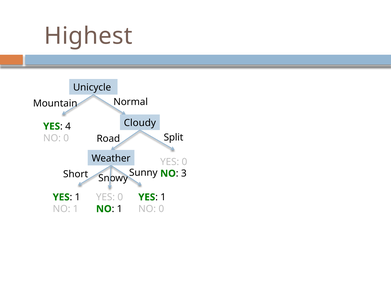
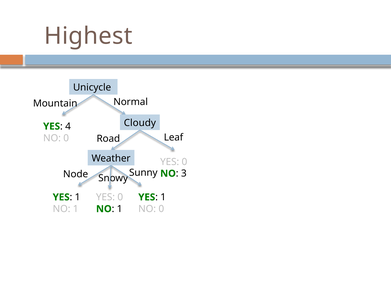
Split: Split -> Leaf
Short: Short -> Node
